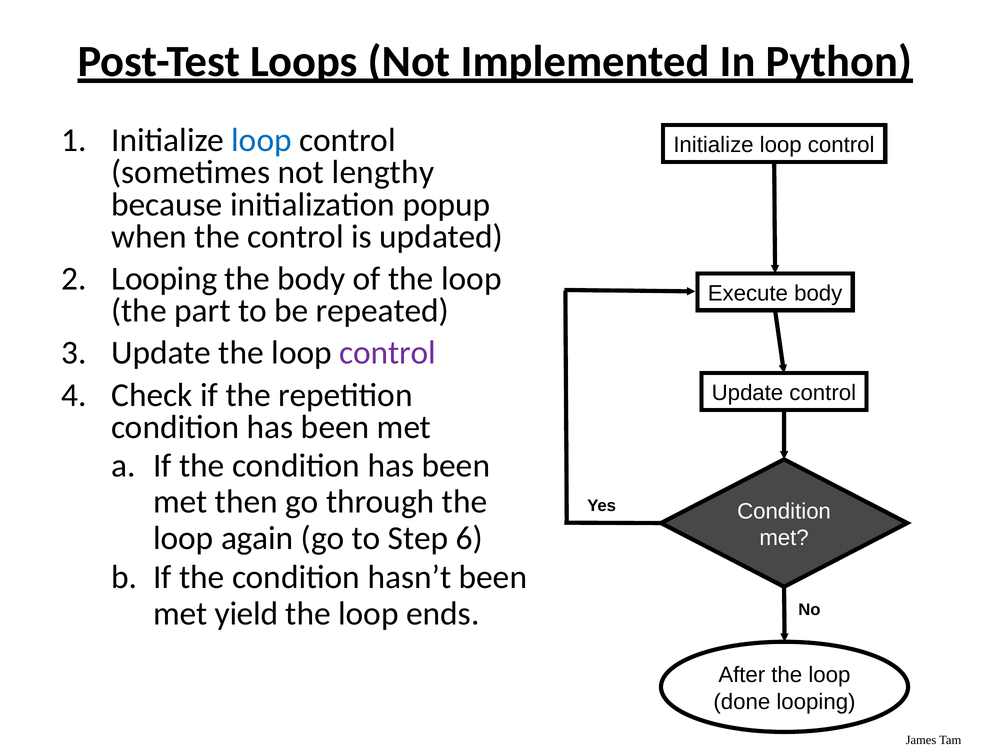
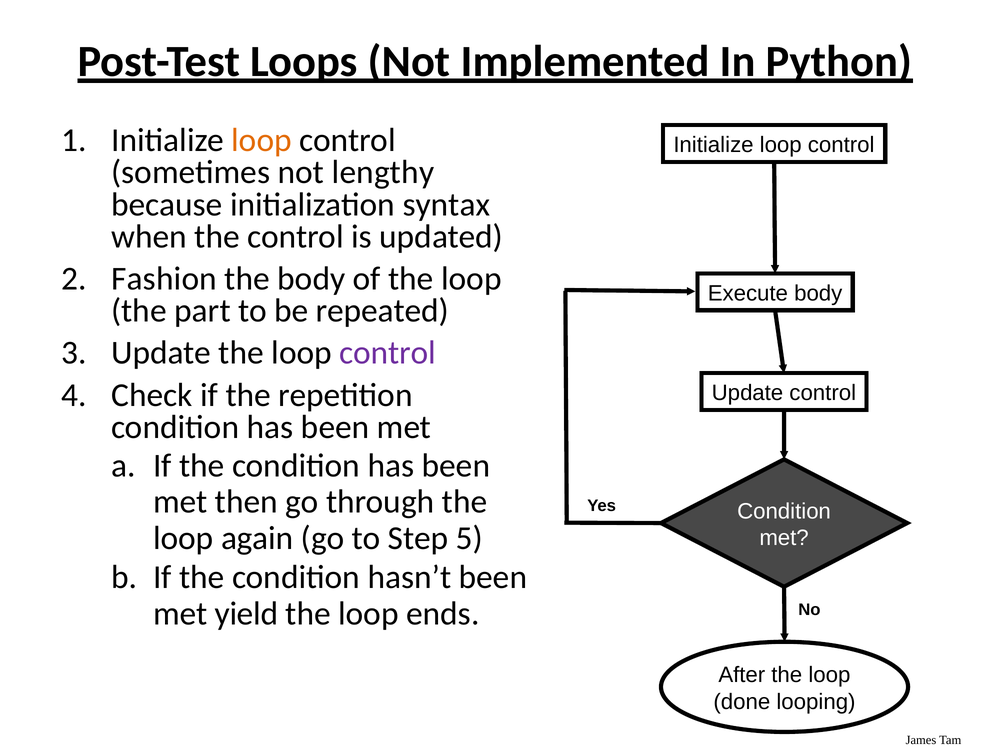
loop at (262, 140) colour: blue -> orange
popup: popup -> syntax
2 Looping: Looping -> Fashion
6: 6 -> 5
